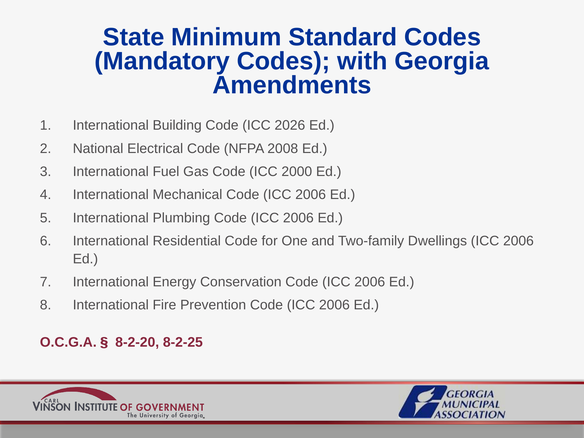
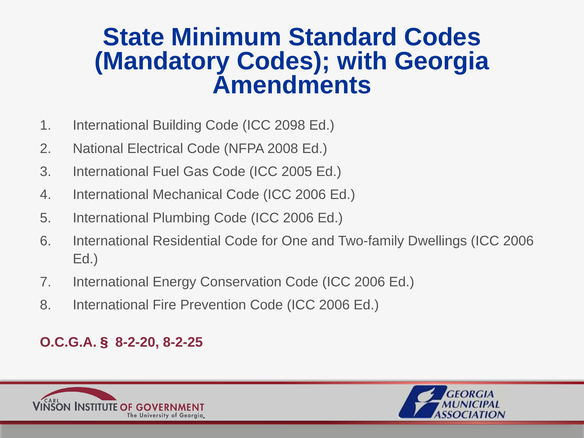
2026: 2026 -> 2098
2000: 2000 -> 2005
